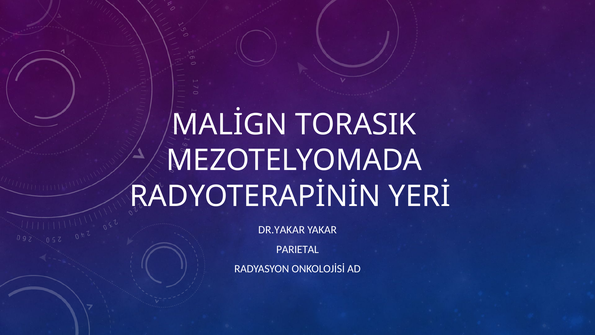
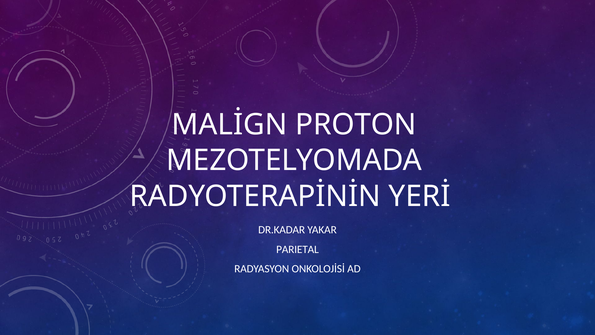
TORASIK: TORASIK -> PROTON
DR.YAKAR: DR.YAKAR -> DR.KADAR
